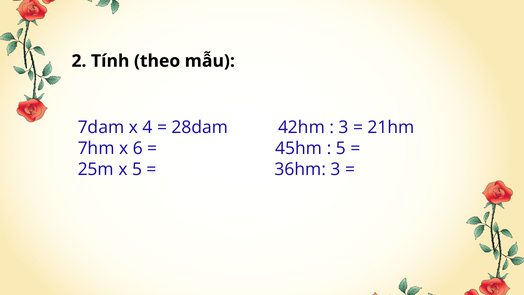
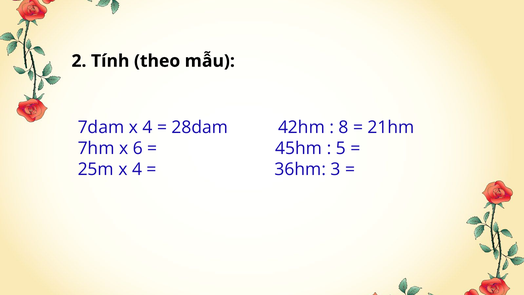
3 at (344, 127): 3 -> 8
25m x 5: 5 -> 4
